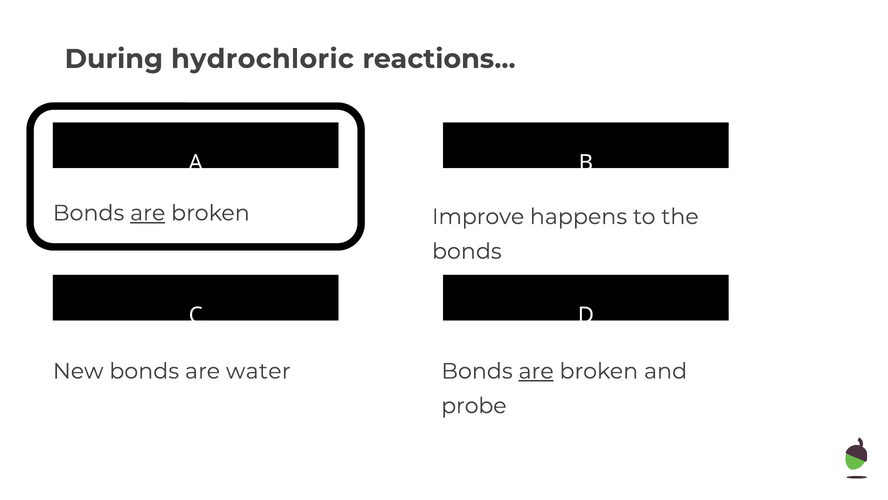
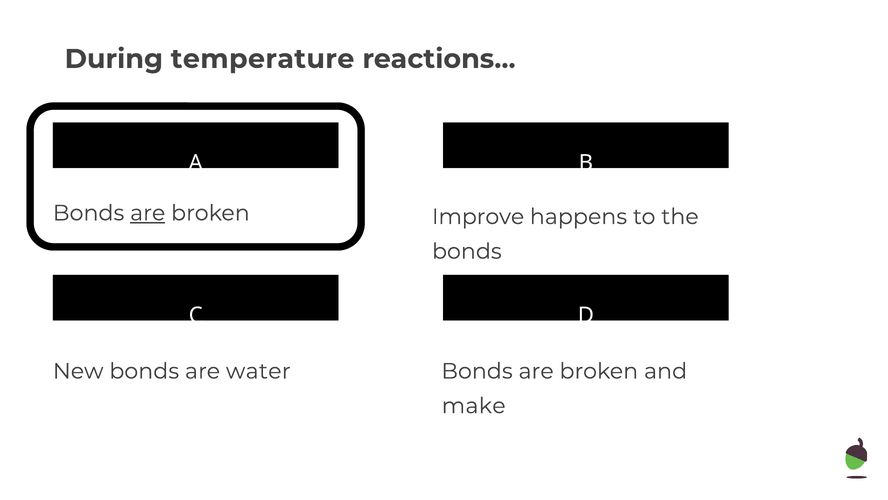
hydrochloric: hydrochloric -> temperature
are at (536, 371) underline: present -> none
probe: probe -> make
